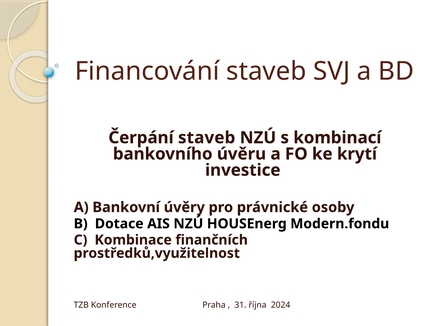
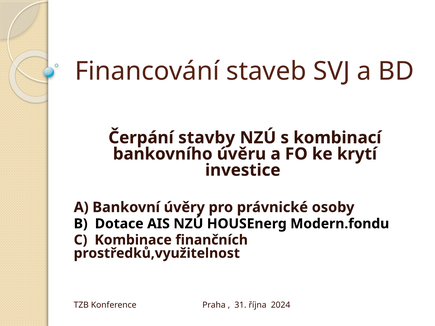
Čerpání staveb: staveb -> stavby
